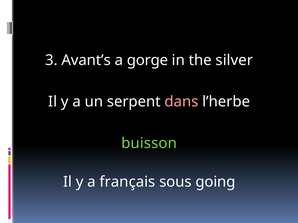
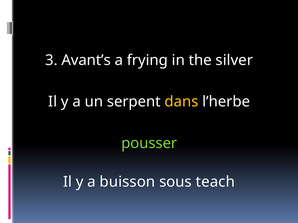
gorge: gorge -> frying
dans colour: pink -> yellow
buisson: buisson -> pousser
français: français -> buisson
going: going -> teach
